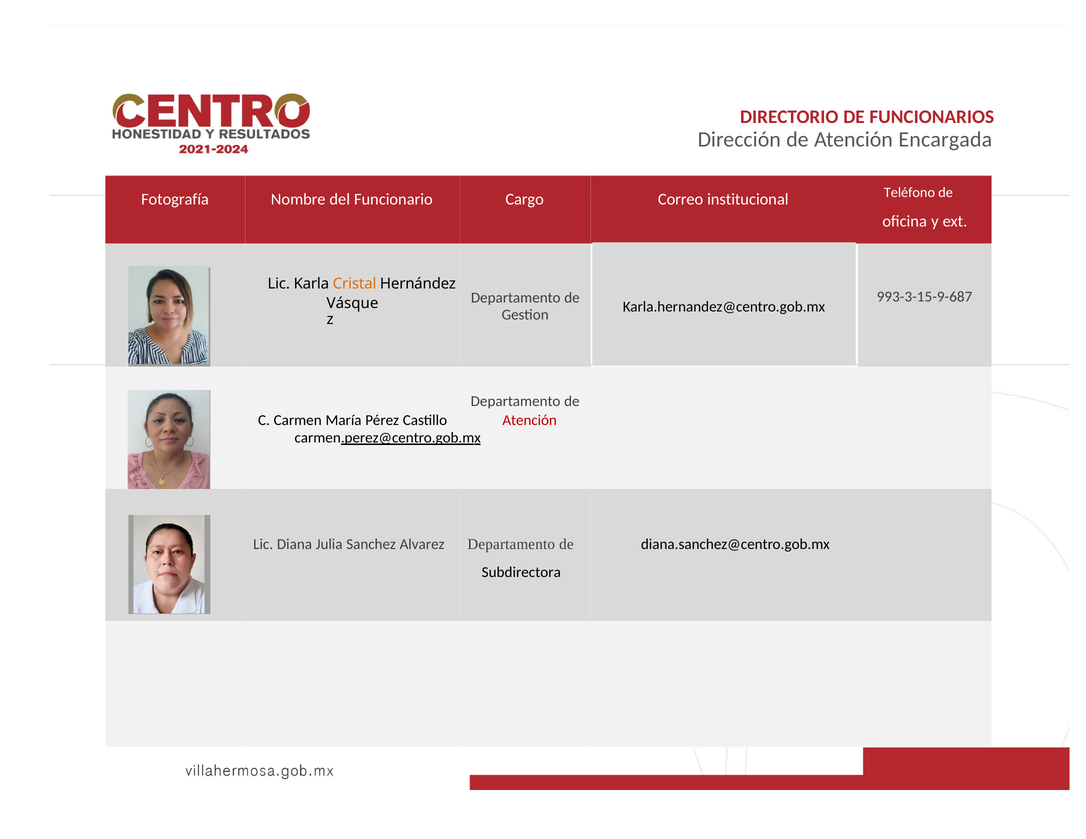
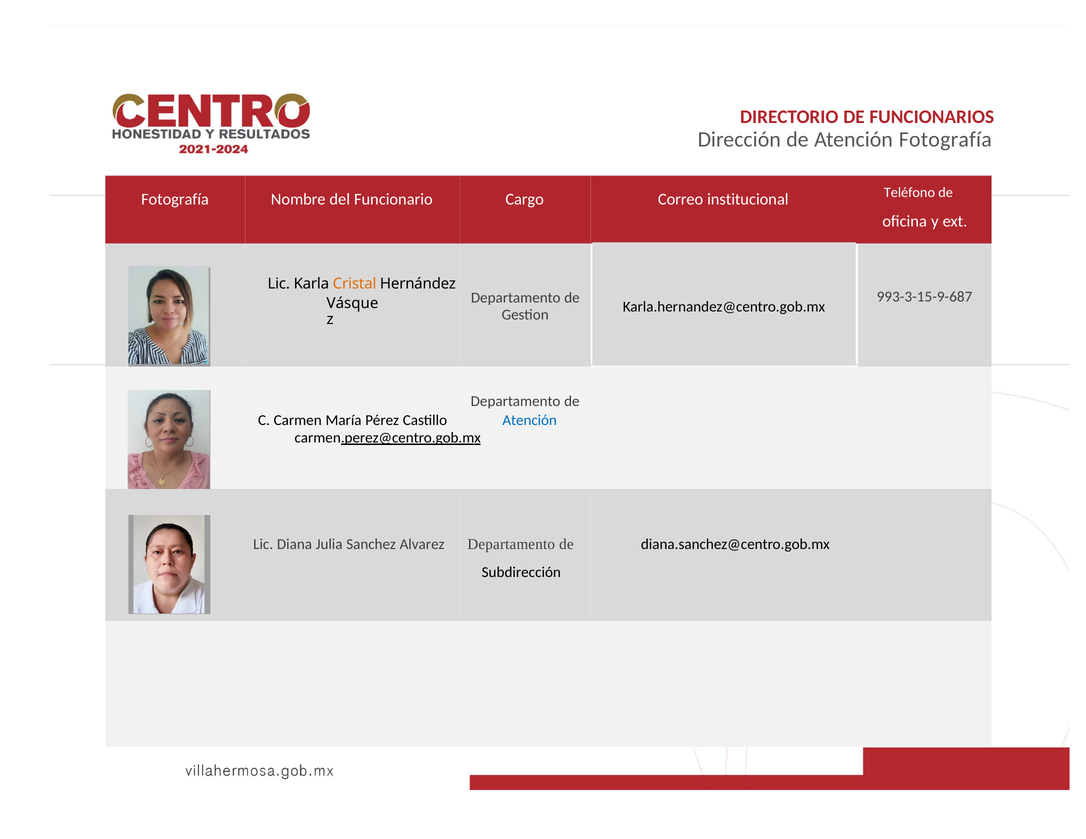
Atención Encargada: Encargada -> Fotografía
Atención at (530, 420) colour: red -> blue
Subdirectora: Subdirectora -> Subdirección
